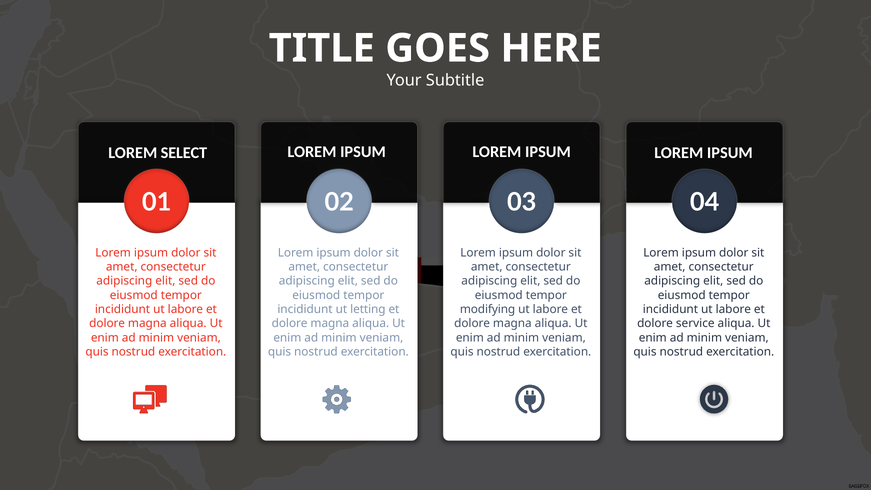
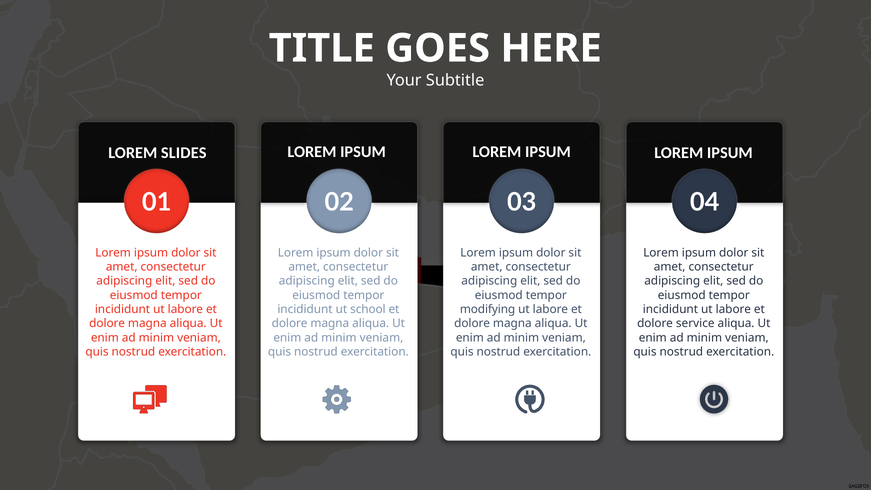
SELECT: SELECT -> SLIDES
letting: letting -> school
